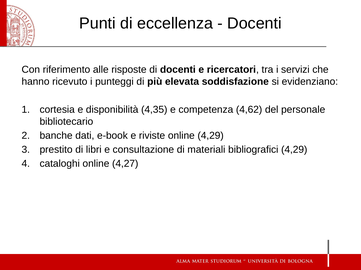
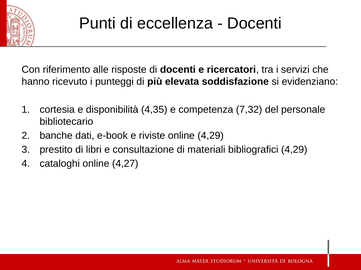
4,62: 4,62 -> 7,32
